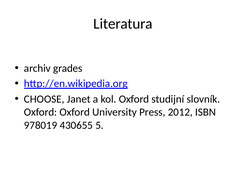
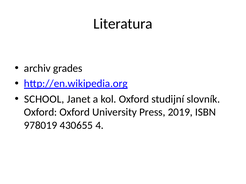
CHOOSE: CHOOSE -> SCHOOL
2012: 2012 -> 2019
5: 5 -> 4
